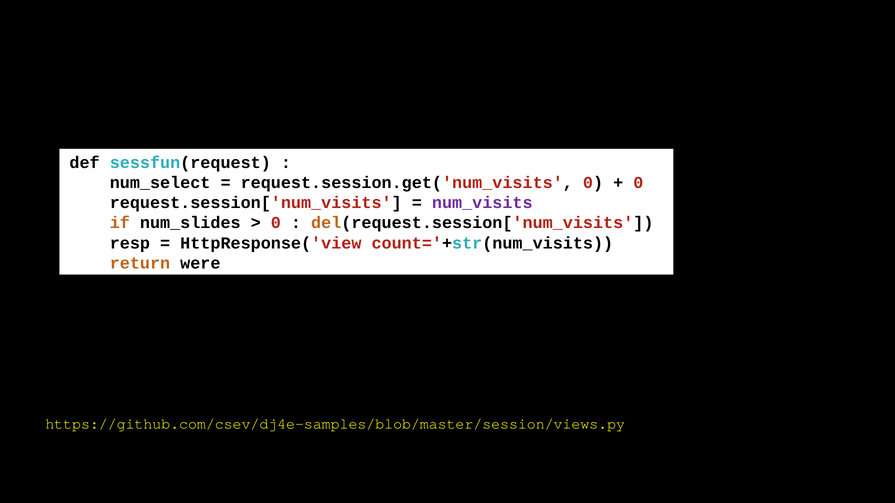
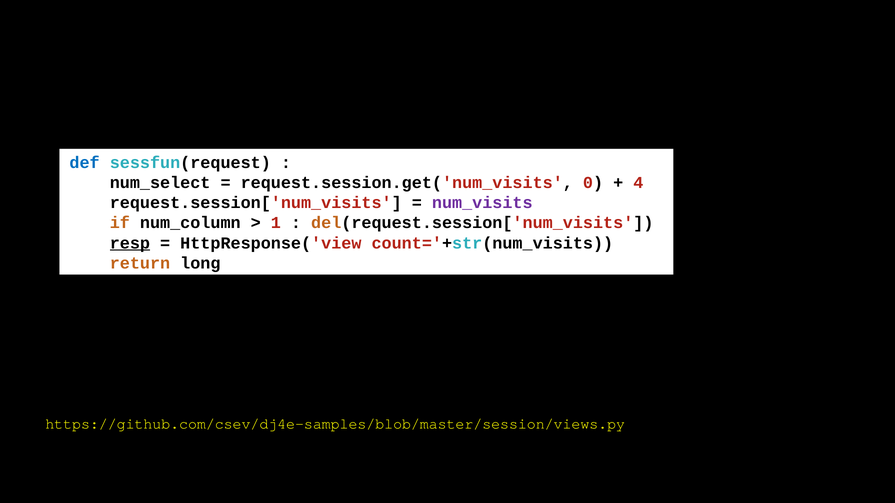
def colour: black -> blue
0 at (638, 183): 0 -> 4
num_slides: num_slides -> num_column
0 at (276, 223): 0 -> 1
resp underline: none -> present
were: were -> long
